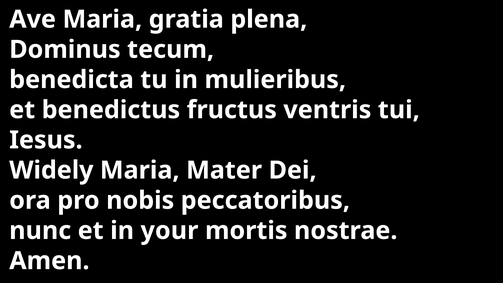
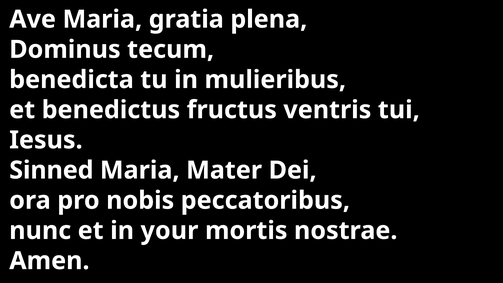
Widely: Widely -> Sinned
